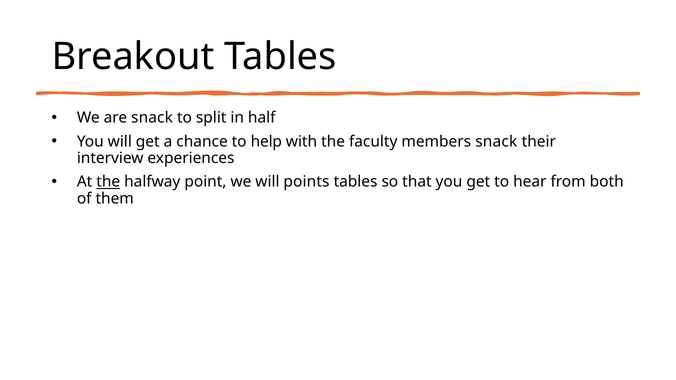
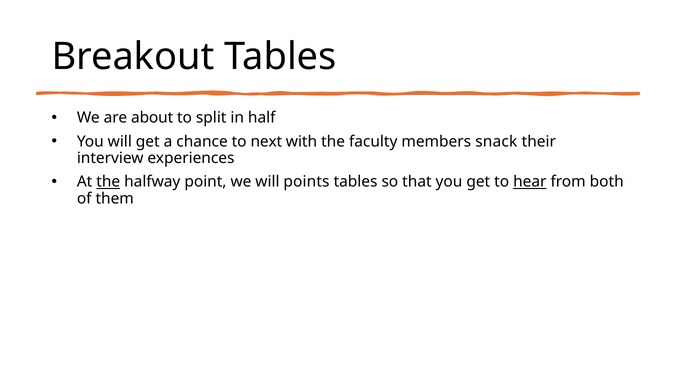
are snack: snack -> about
help: help -> next
hear underline: none -> present
